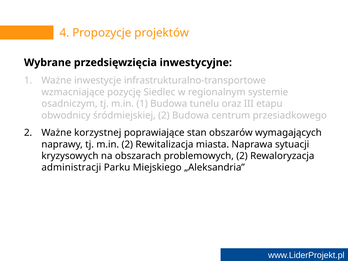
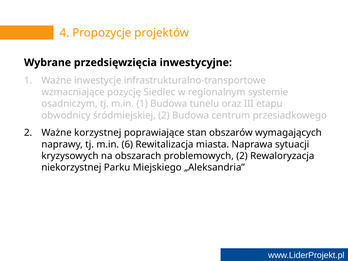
m.in 2: 2 -> 6
administracji: administracji -> niekorzystnej
